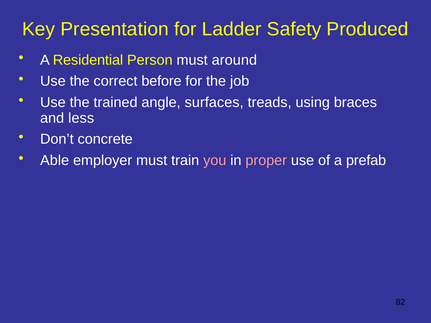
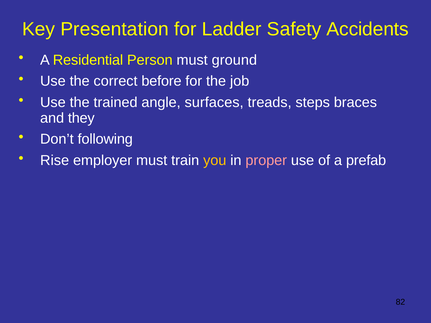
Produced: Produced -> Accidents
around: around -> ground
using: using -> steps
less: less -> they
concrete: concrete -> following
Able: Able -> Rise
you colour: pink -> yellow
